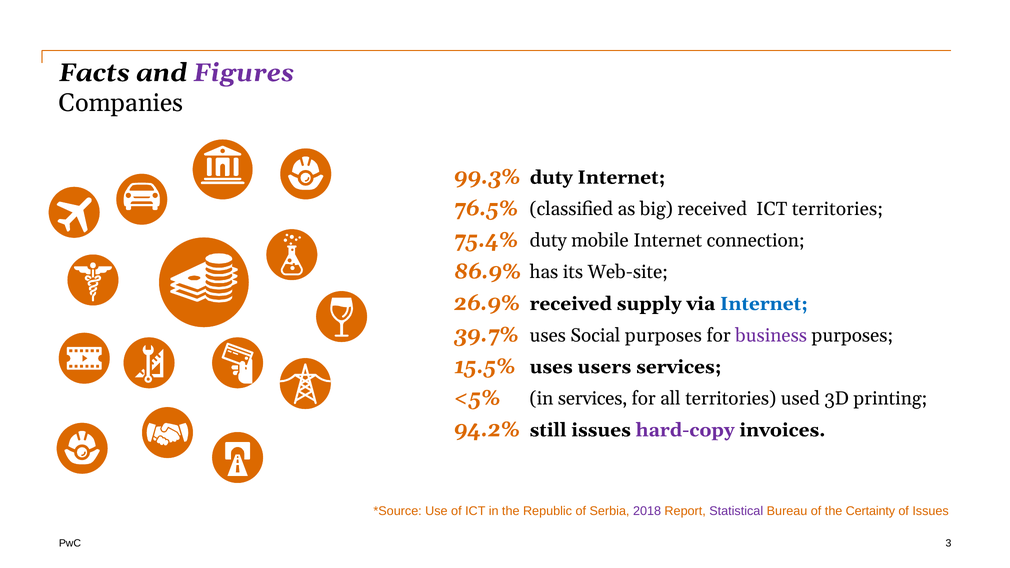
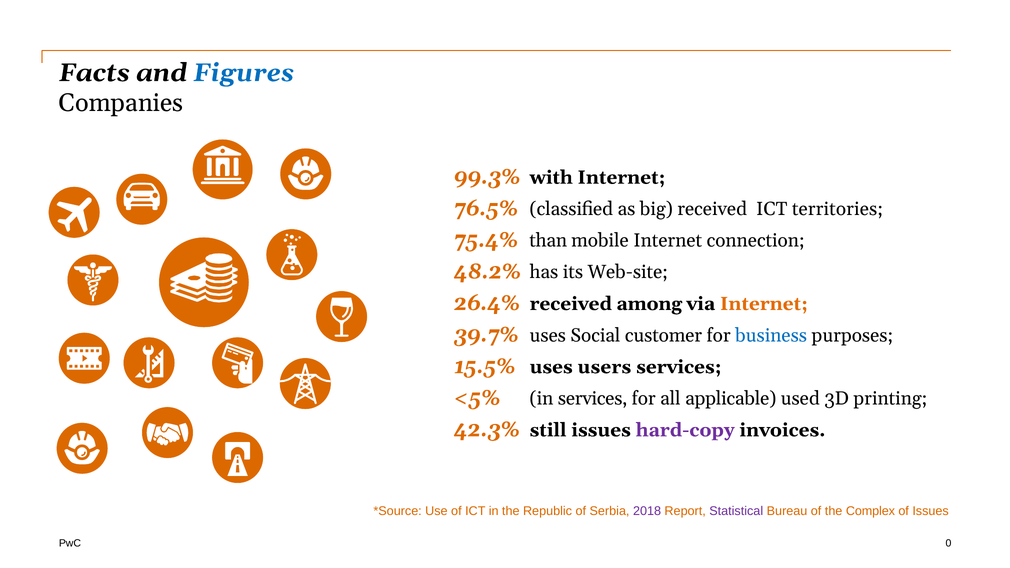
Figures colour: purple -> blue
99.3% duty: duty -> with
75.4% duty: duty -> than
86.9%: 86.9% -> 48.2%
26.9%: 26.9% -> 26.4%
supply: supply -> among
Internet at (764, 304) colour: blue -> orange
Social purposes: purposes -> customer
business colour: purple -> blue
all territories: territories -> applicable
94.2%: 94.2% -> 42.3%
Certainty: Certainty -> Complex
3: 3 -> 0
